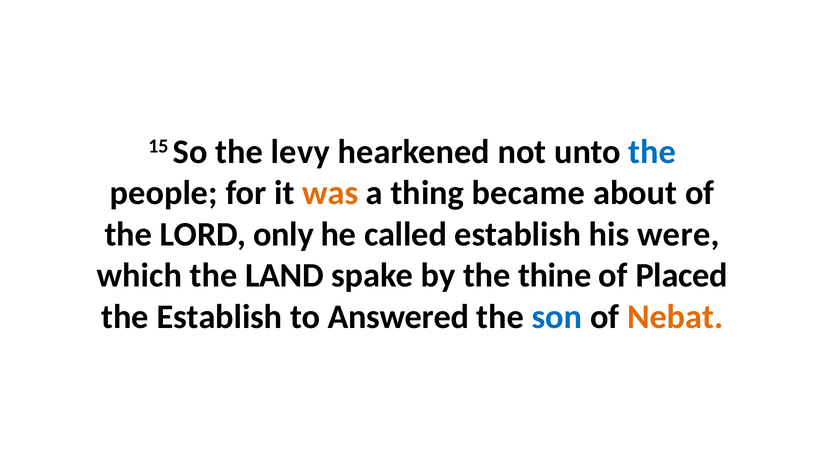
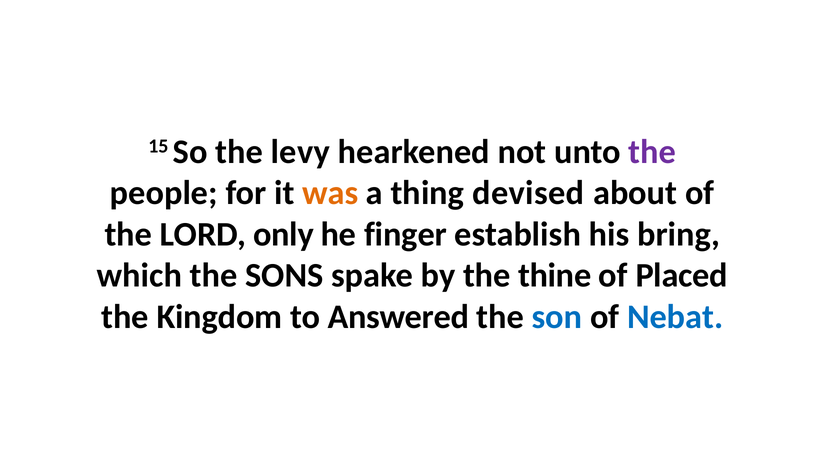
the at (652, 152) colour: blue -> purple
became: became -> devised
called: called -> finger
were: were -> bring
LAND: LAND -> SONS
the Establish: Establish -> Kingdom
Nebat colour: orange -> blue
